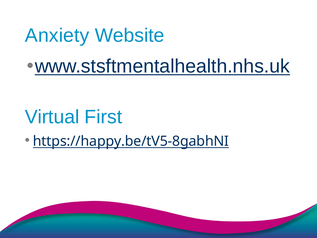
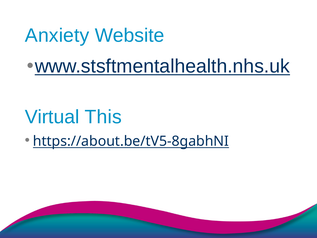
First: First -> This
https://happy.be/tV5-8gabhNI: https://happy.be/tV5-8gabhNI -> https://about.be/tV5-8gabhNI
